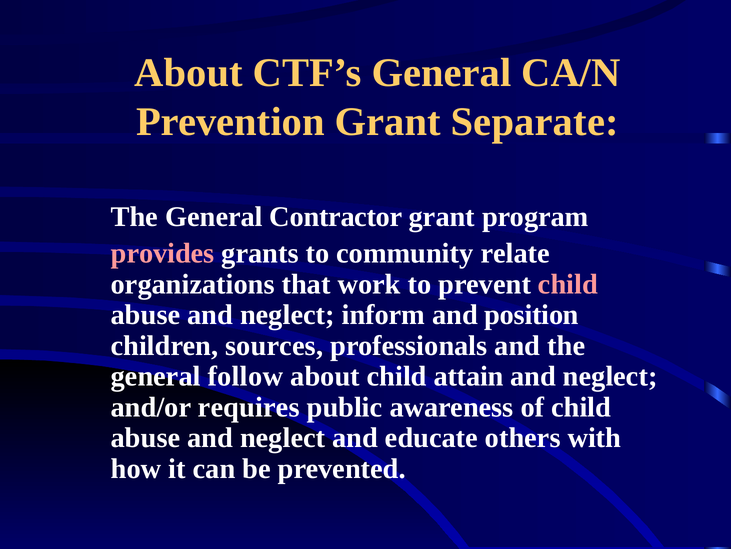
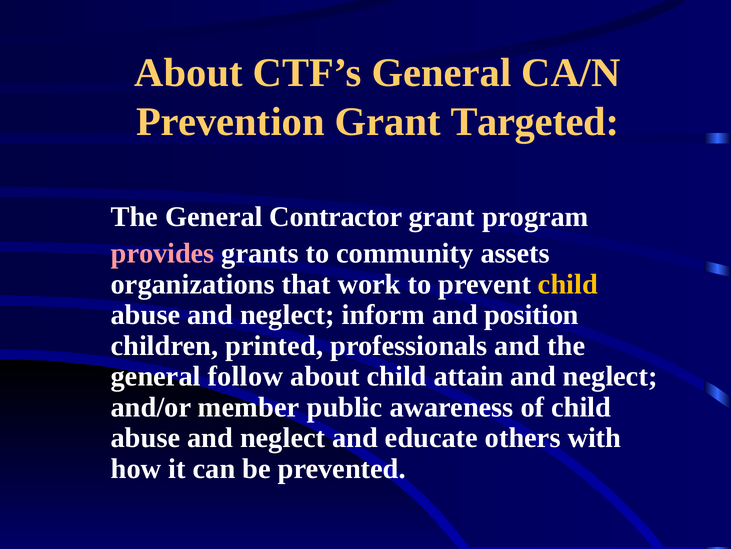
Separate: Separate -> Targeted
relate: relate -> assets
child at (568, 284) colour: pink -> yellow
sources: sources -> printed
requires: requires -> member
